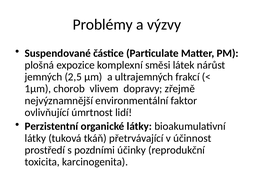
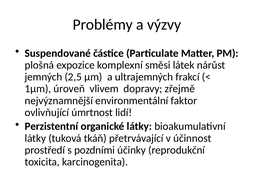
chorob: chorob -> úroveň
